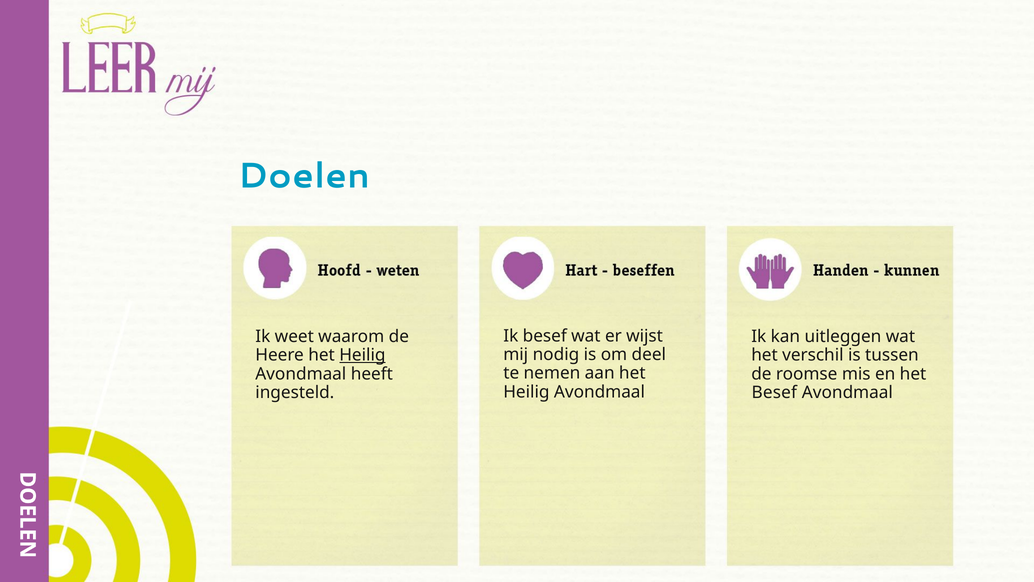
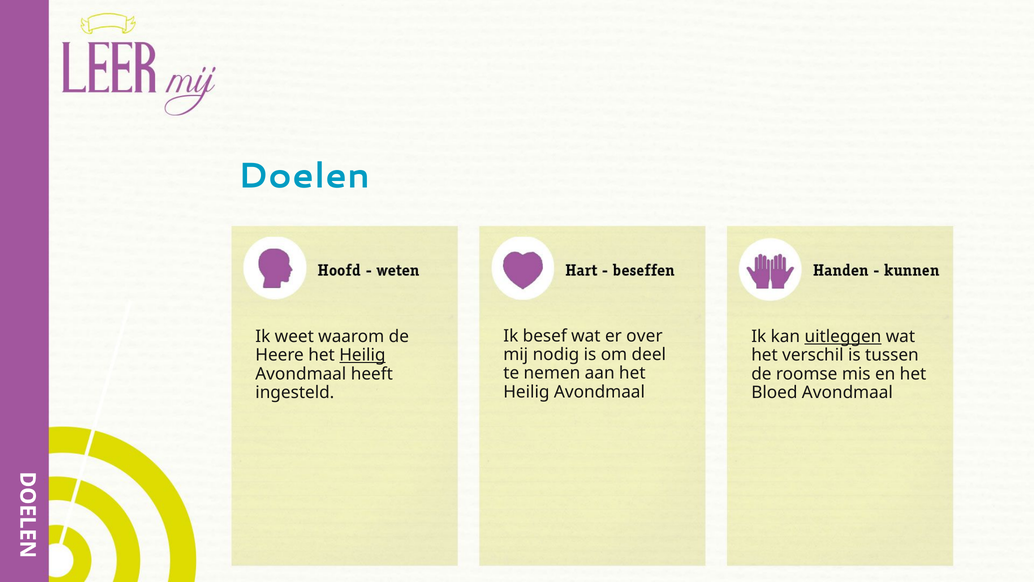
wijst: wijst -> over
uitleggen underline: none -> present
Besef at (774, 392): Besef -> Bloed
